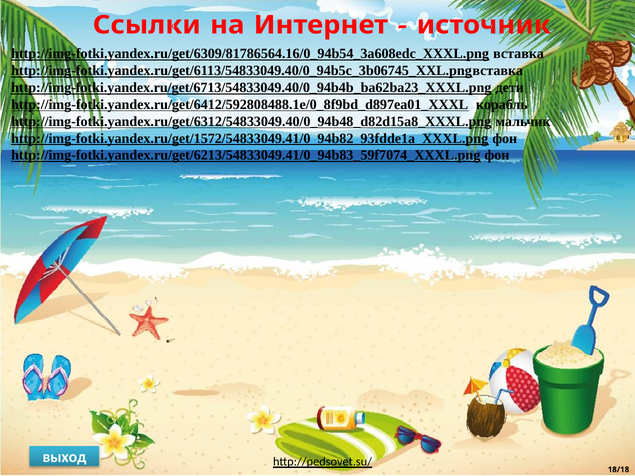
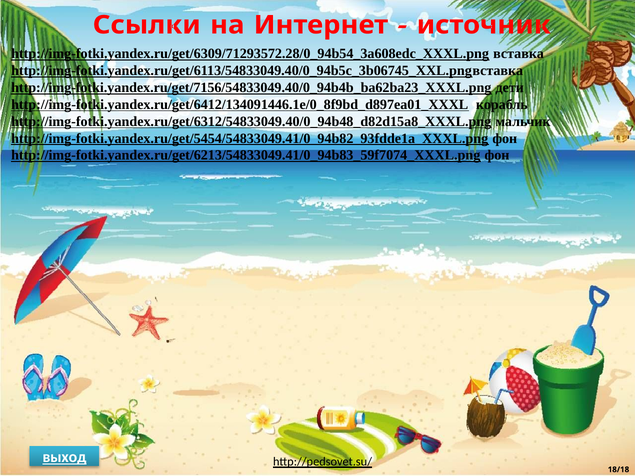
http://img-fotki.yandex.ru/get/6309/81786564.16/0_94b54_3a608edc_XXXL.png: http://img-fotki.yandex.ru/get/6309/81786564.16/0_94b54_3a608edc_XXXL.png -> http://img-fotki.yandex.ru/get/6309/71293572.28/0_94b54_3a608edc_XXXL.png
http://img-fotki.yandex.ru/get/6713/54833049.40/0_94b4b_ba62ba23_XXXL.png: http://img-fotki.yandex.ru/get/6713/54833049.40/0_94b4b_ba62ba23_XXXL.png -> http://img-fotki.yandex.ru/get/7156/54833049.40/0_94b4b_ba62ba23_XXXL.png
http://img-fotki.yandex.ru/get/6412/592808488.1e/0_8f9bd_d897ea01_XXXL: http://img-fotki.yandex.ru/get/6412/592808488.1e/0_8f9bd_d897ea01_XXXL -> http://img-fotki.yandex.ru/get/6412/134091446.1e/0_8f9bd_d897ea01_XXXL
http://img-fotki.yandex.ru/get/1572/54833049.41/0_94b82_93fdde1a_XXXL.png: http://img-fotki.yandex.ru/get/1572/54833049.41/0_94b82_93fdde1a_XXXL.png -> http://img-fotki.yandex.ru/get/5454/54833049.41/0_94b82_93fdde1a_XXXL.png
выход underline: none -> present
